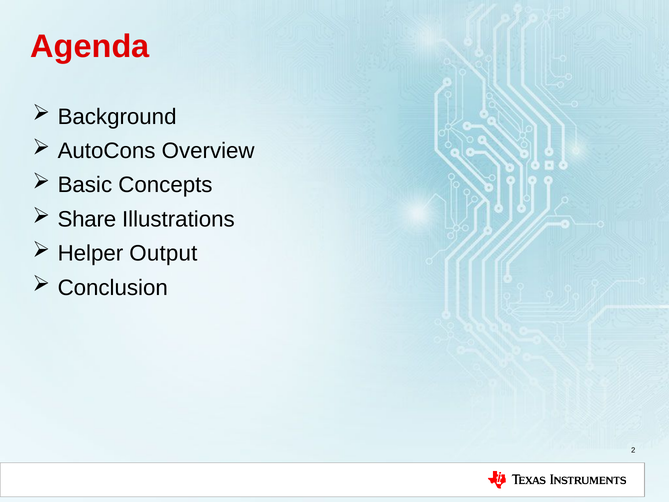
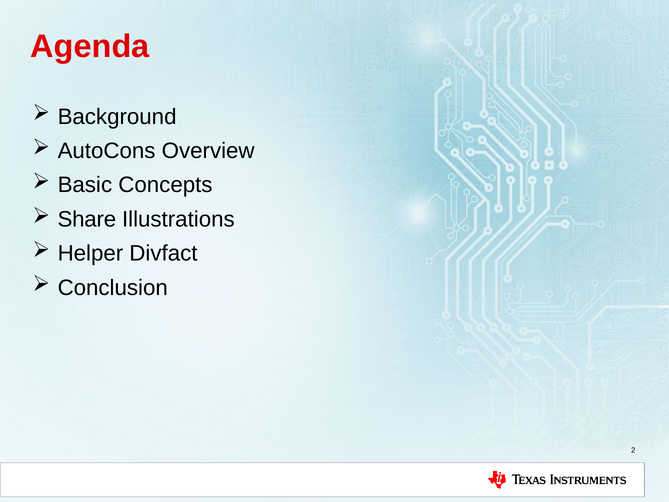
Output: Output -> Divfact
